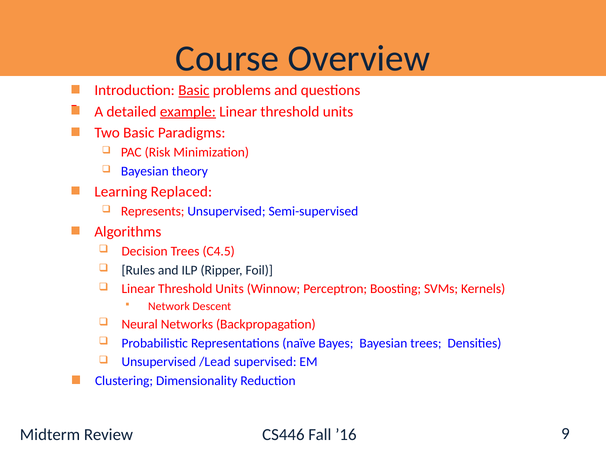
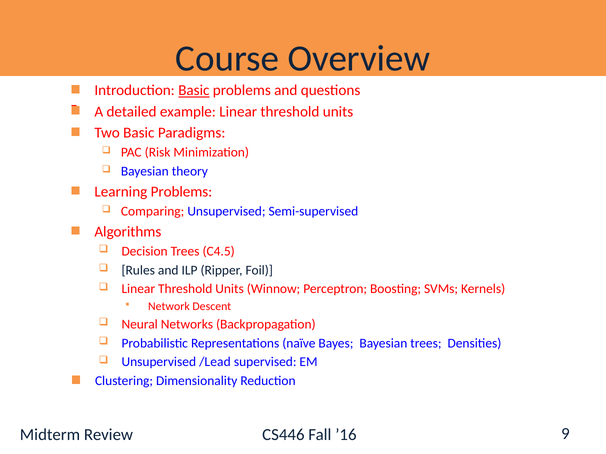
example underline: present -> none
Learning Replaced: Replaced -> Problems
Represents: Represents -> Comparing
